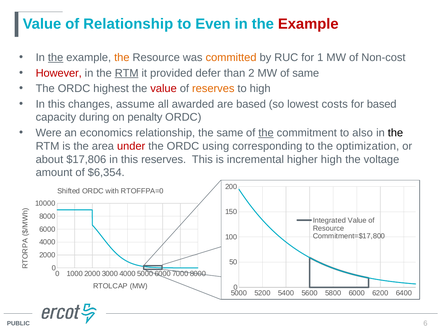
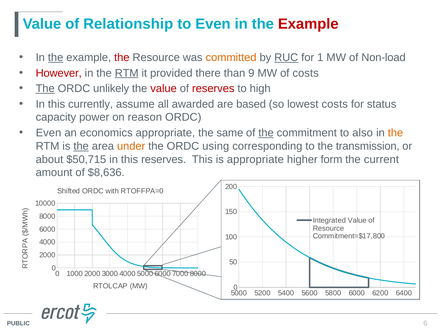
the at (122, 57) colour: orange -> red
RUC underline: none -> present
Non-cost: Non-cost -> Non-load
defer: defer -> there
2: 2 -> 9
of same: same -> costs
The at (45, 88) underline: none -> present
highest: highest -> unlikely
reserves at (213, 88) colour: orange -> red
changes: changes -> currently
for based: based -> status
during: during -> power
penalty: penalty -> reason
Were at (49, 133): Were -> Even
economics relationship: relationship -> appropriate
the at (395, 133) colour: black -> orange
the at (81, 146) underline: none -> present
under colour: red -> orange
optimization: optimization -> transmission
$17,806: $17,806 -> $50,715
is incremental: incremental -> appropriate
higher high: high -> form
voltage: voltage -> current
$6,354: $6,354 -> $8,636
